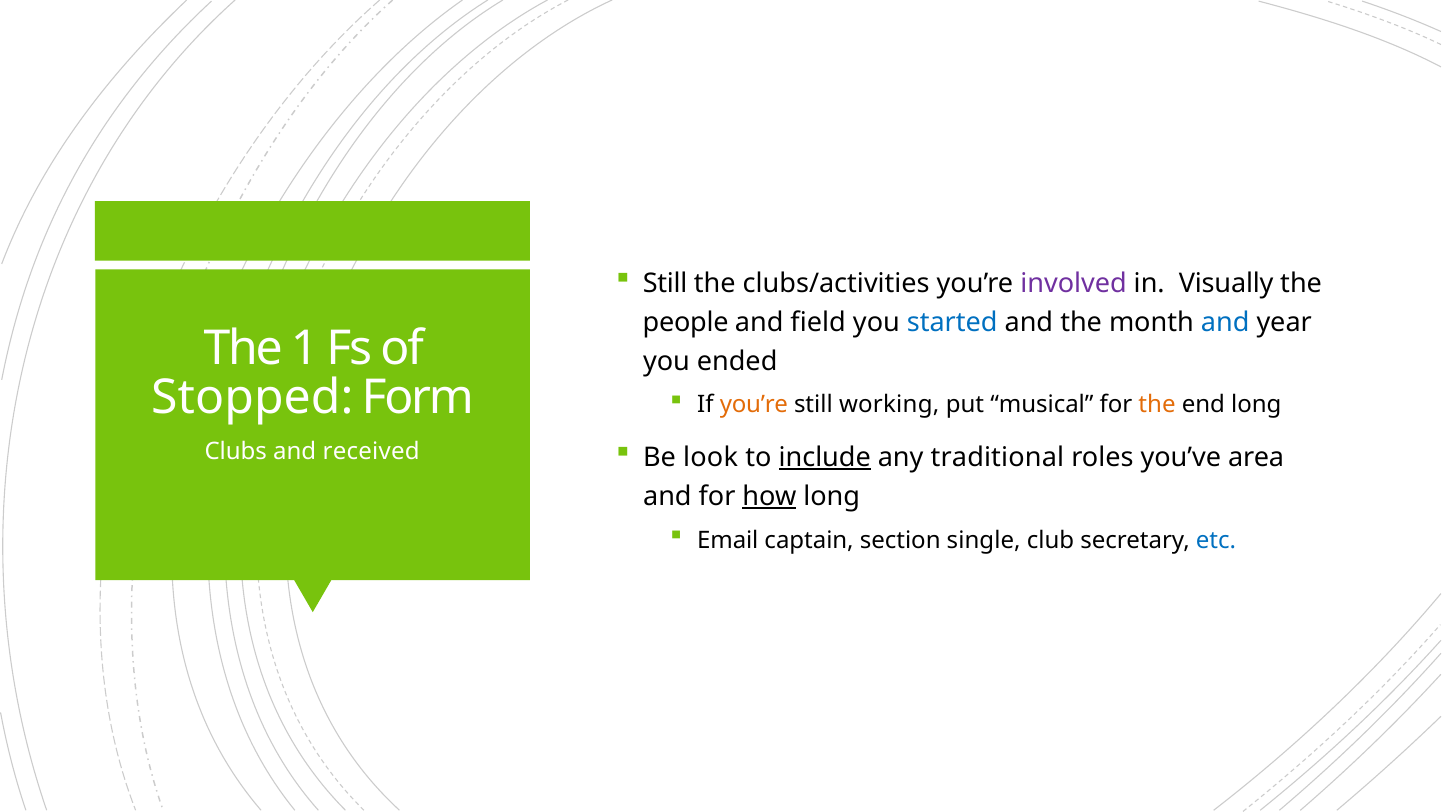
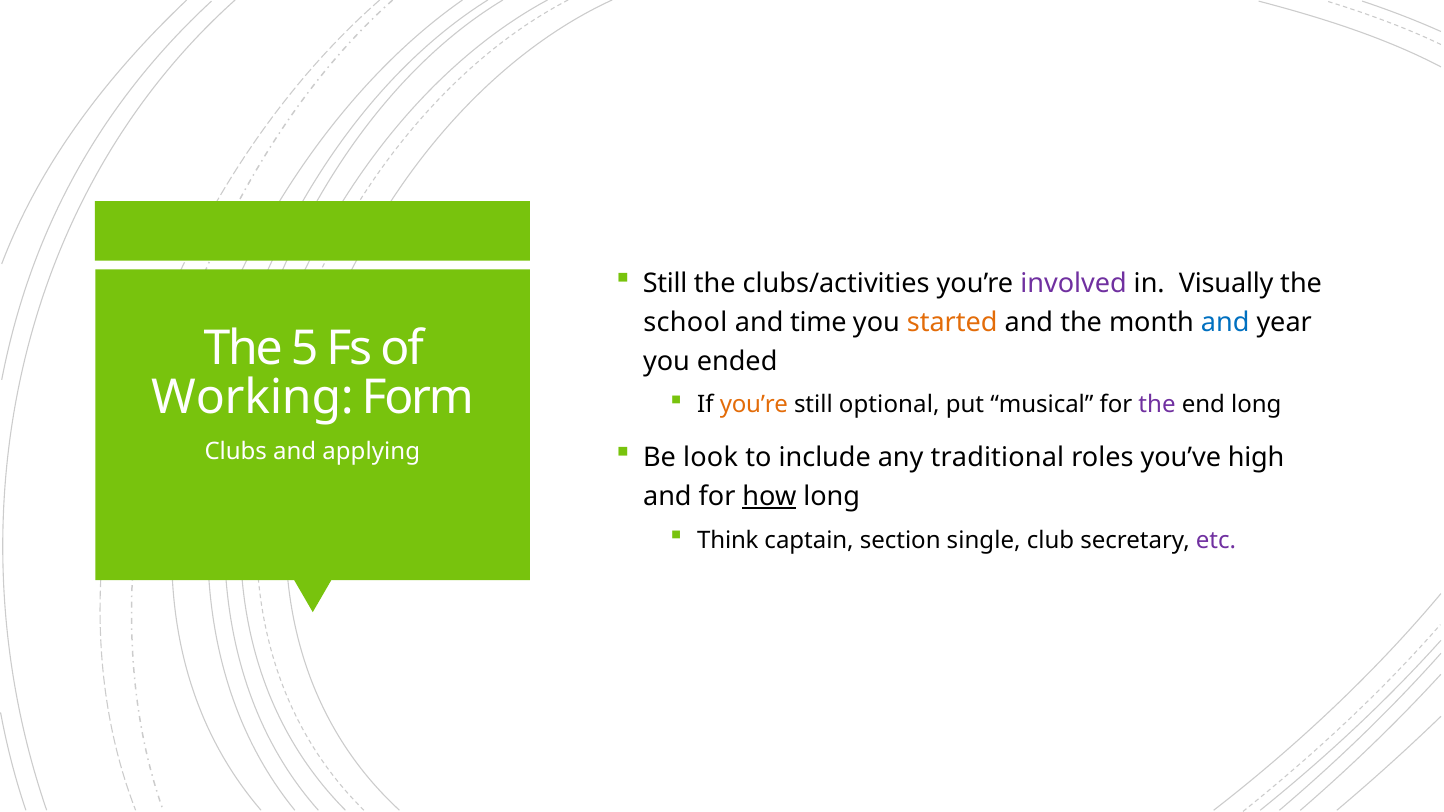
people: people -> school
field: field -> time
started colour: blue -> orange
1: 1 -> 5
Stopped: Stopped -> Working
working: working -> optional
the at (1157, 405) colour: orange -> purple
include underline: present -> none
area: area -> high
received: received -> applying
Email: Email -> Think
etc colour: blue -> purple
